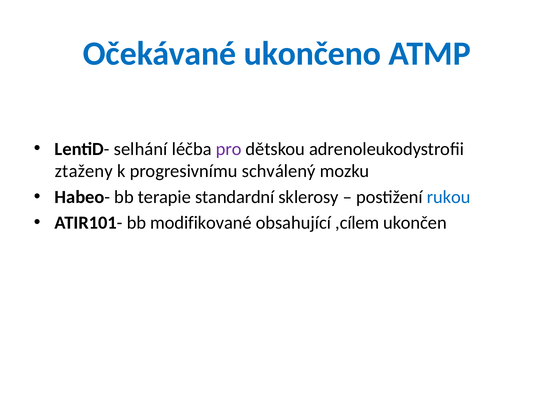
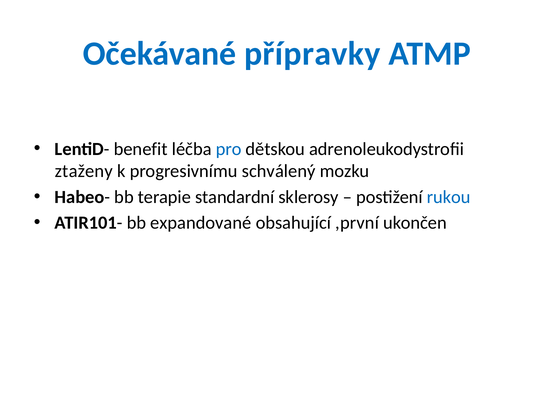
ukončeno: ukončeno -> přípravky
selhání: selhání -> benefit
pro colour: purple -> blue
modifikované: modifikované -> expandované
,cílem: ,cílem -> ,první
